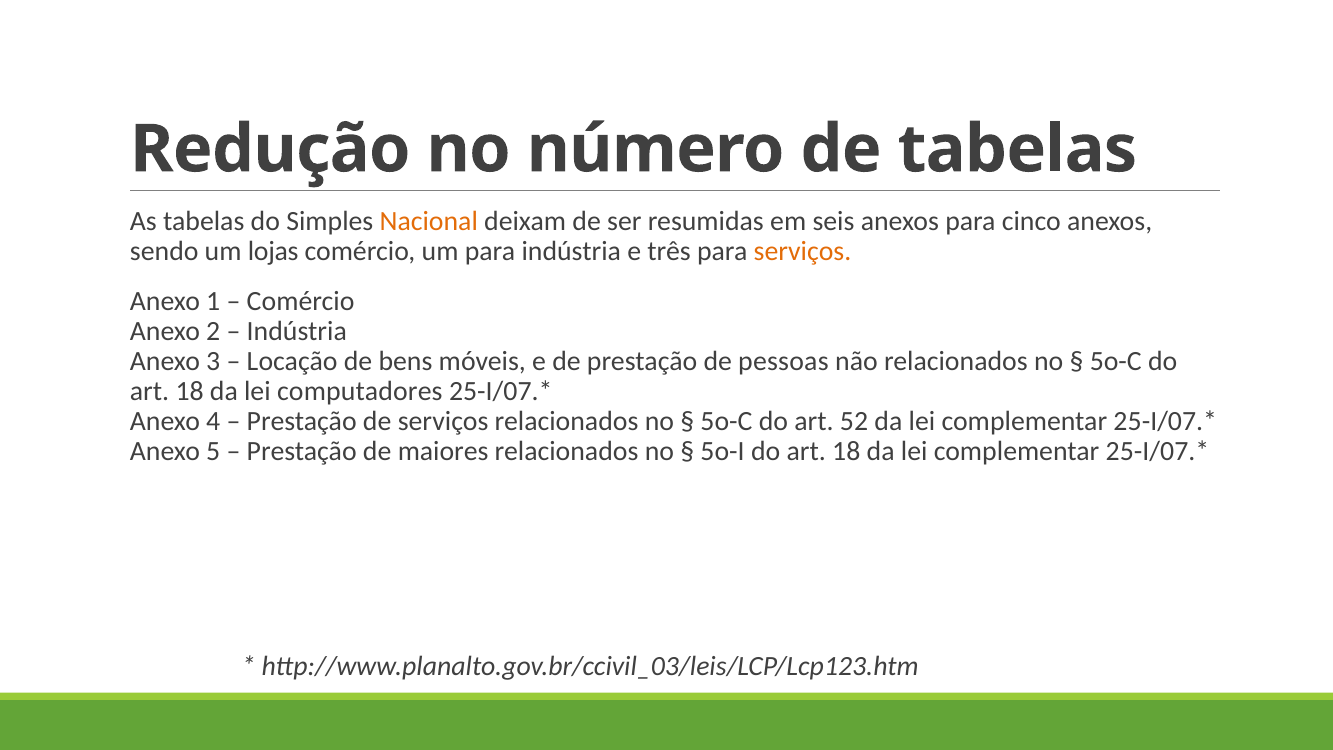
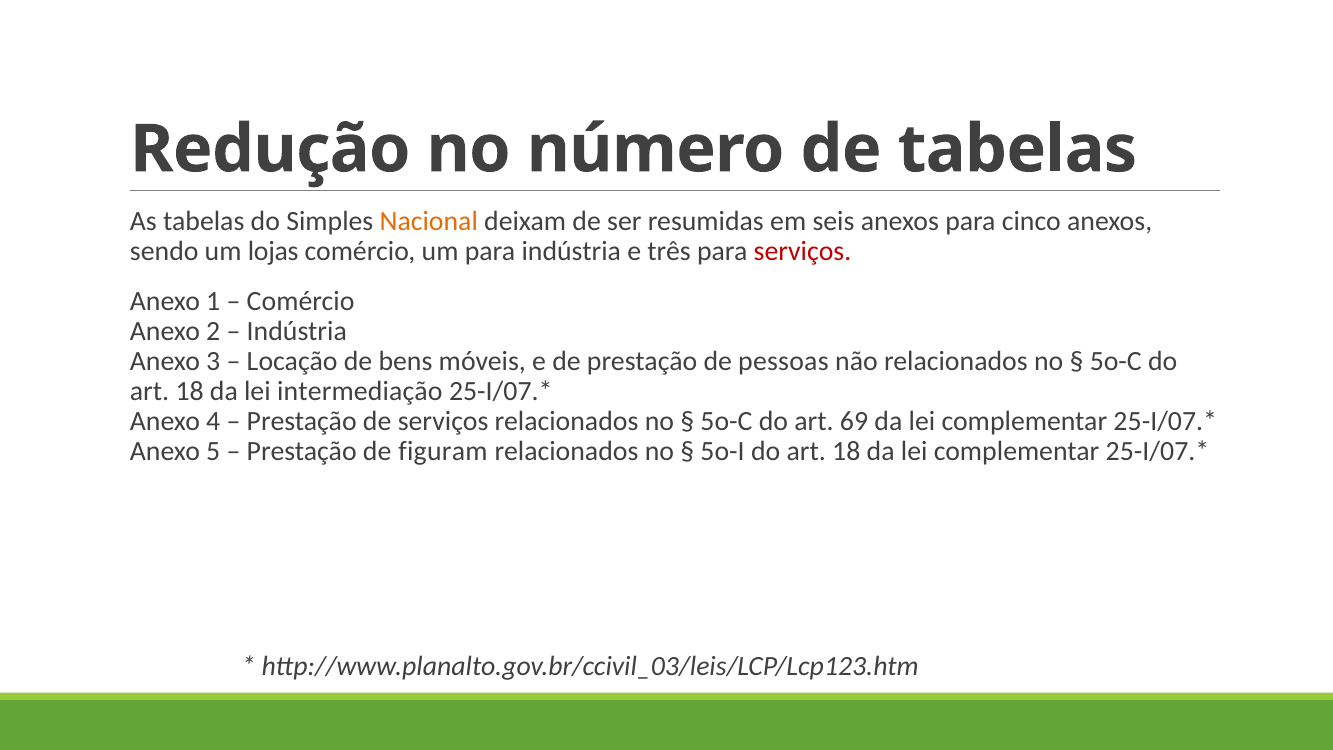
serviços at (802, 252) colour: orange -> red
computadores: computadores -> intermediação
52: 52 -> 69
maiores: maiores -> figuram
